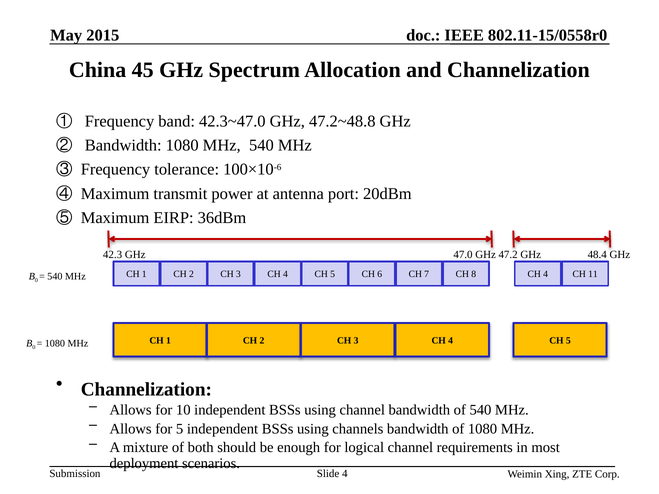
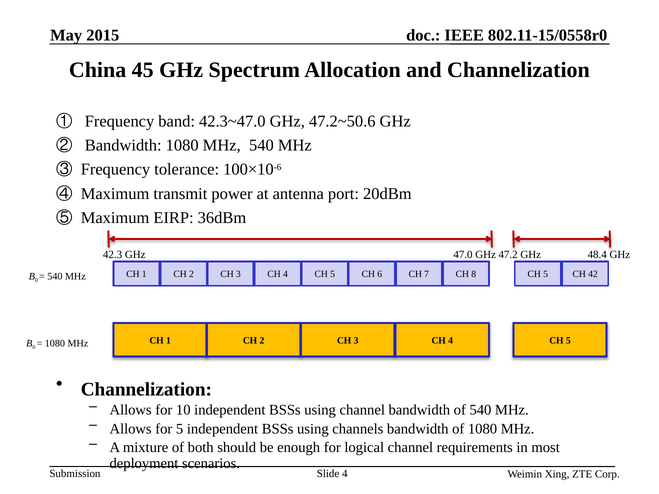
47.2~48.8: 47.2~48.8 -> 47.2~50.6
8 CH 4: 4 -> 5
11: 11 -> 42
